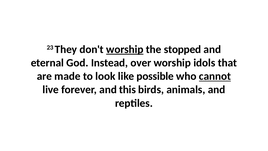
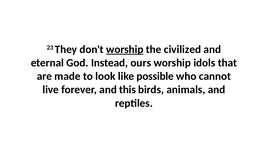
stopped: stopped -> civilized
over: over -> ours
cannot underline: present -> none
